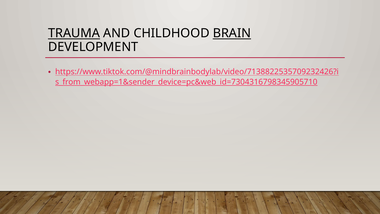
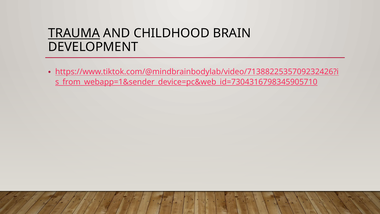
BRAIN underline: present -> none
